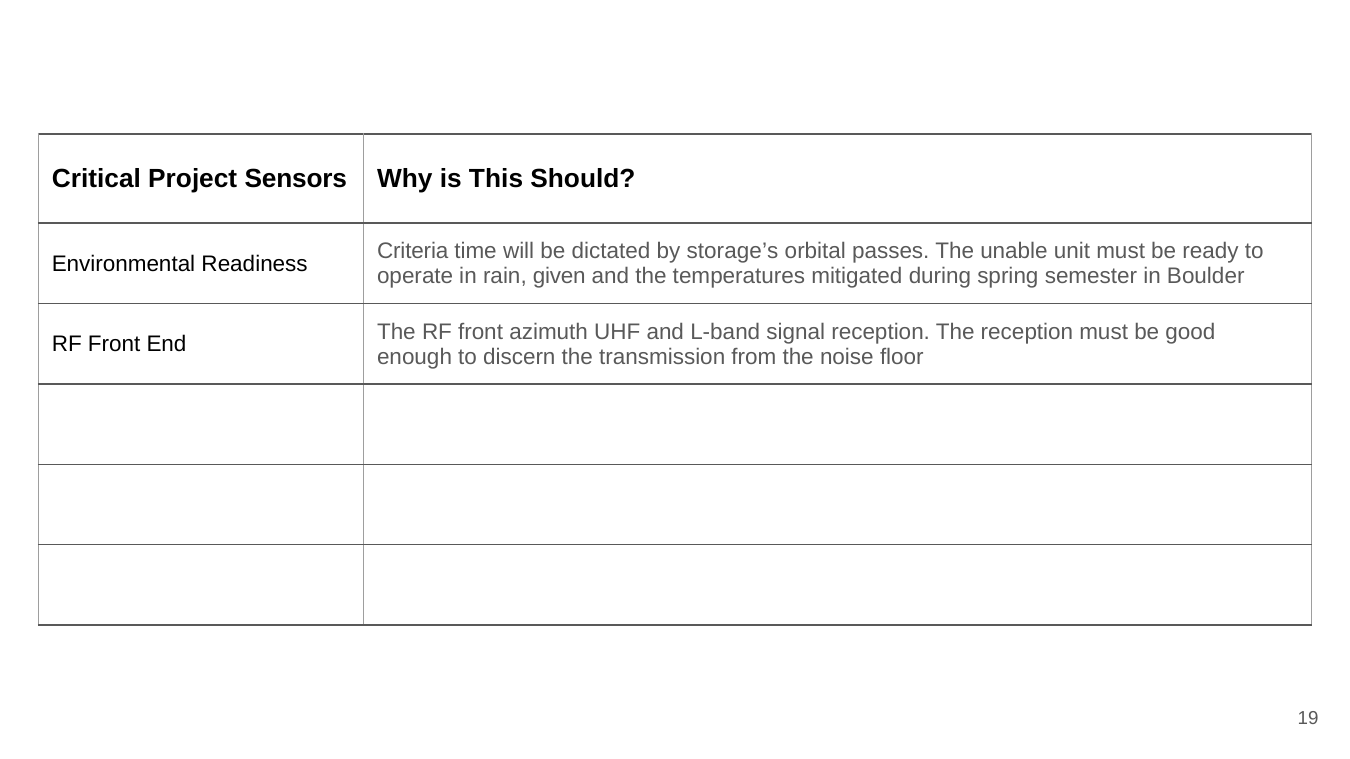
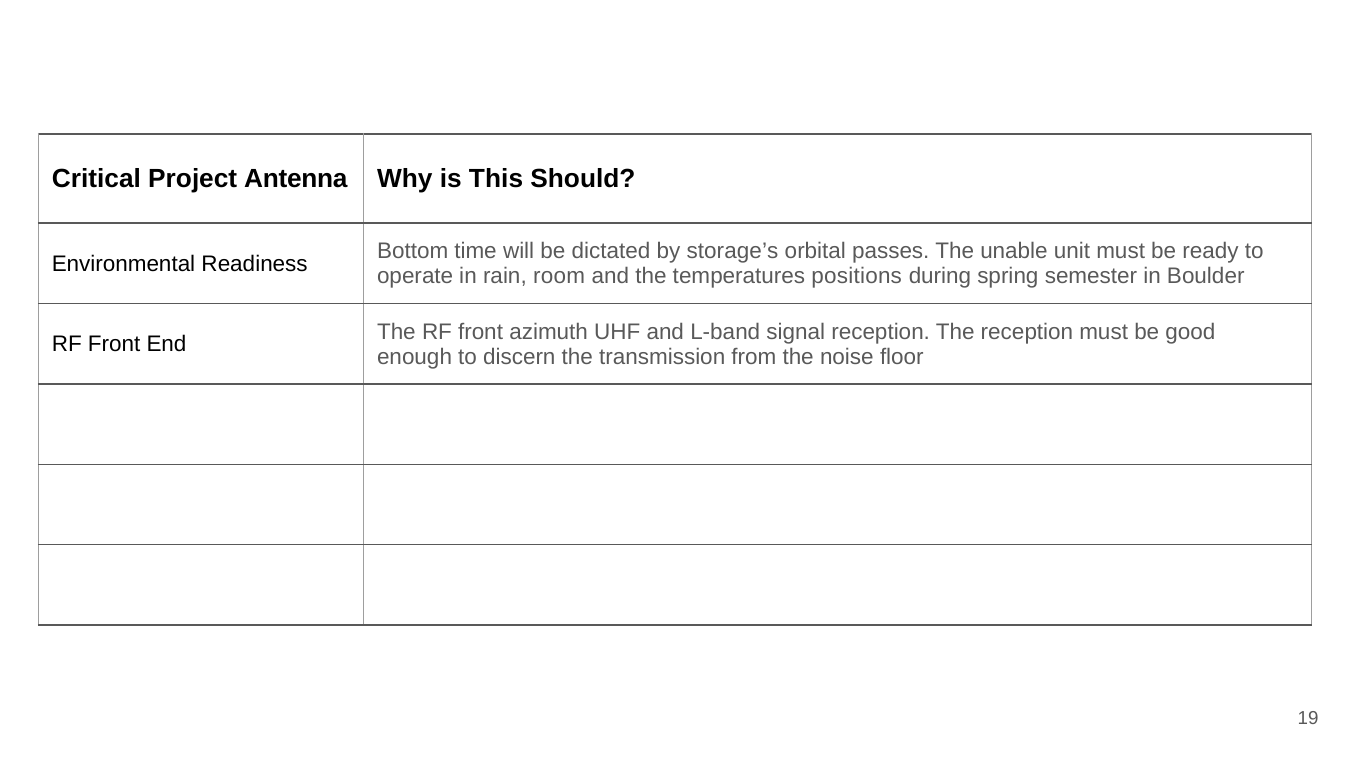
Sensors: Sensors -> Antenna
Criteria: Criteria -> Bottom
given: given -> room
mitigated: mitigated -> positions
